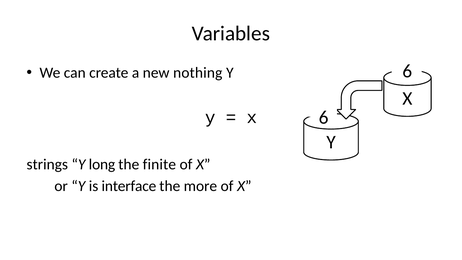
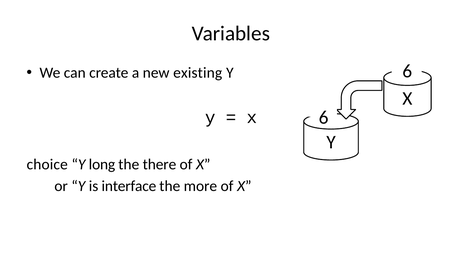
nothing: nothing -> existing
strings: strings -> choice
finite: finite -> there
